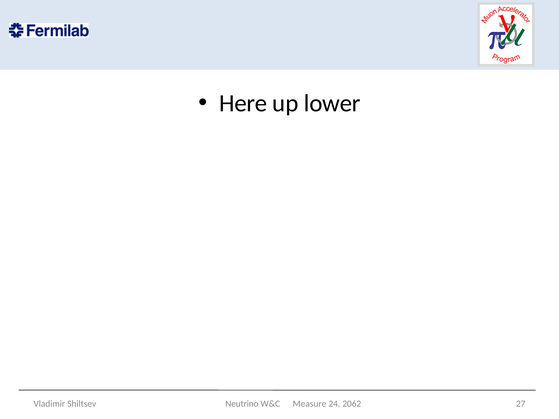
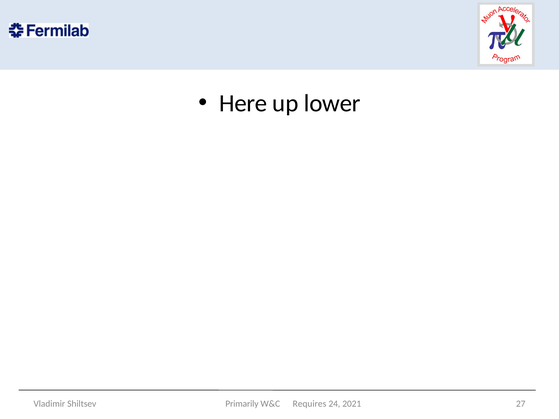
Neutrino: Neutrino -> Primarily
Measure: Measure -> Requires
2062: 2062 -> 2021
